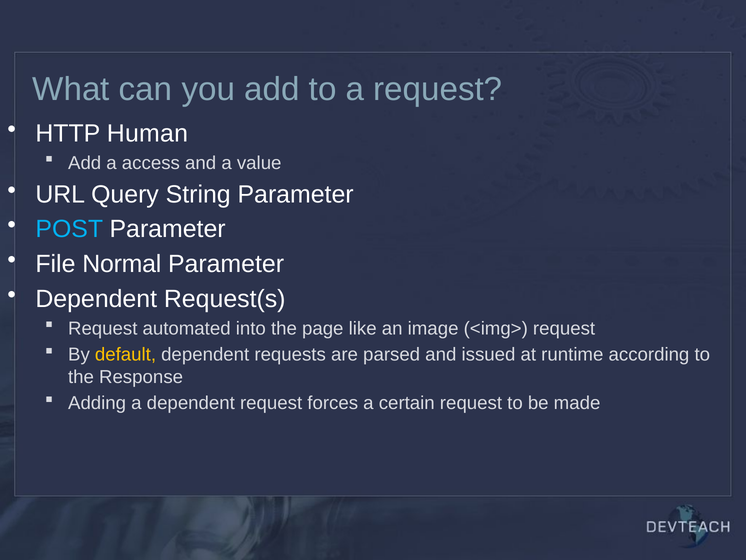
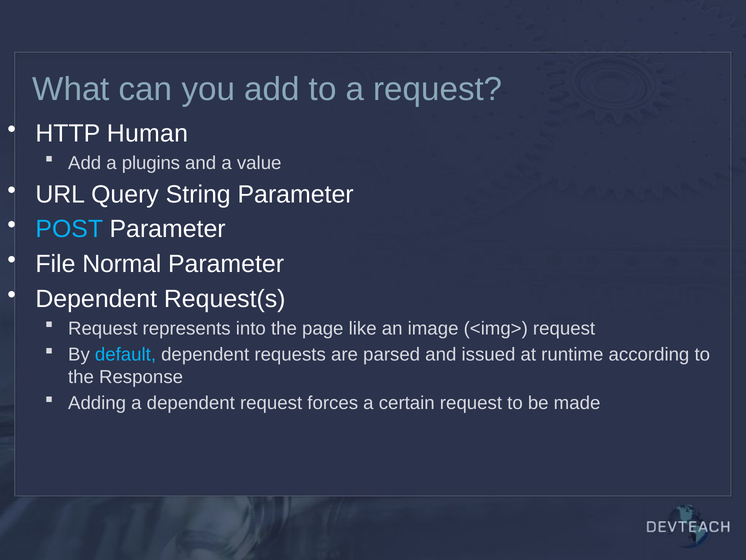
access: access -> plugins
automated: automated -> represents
default colour: yellow -> light blue
